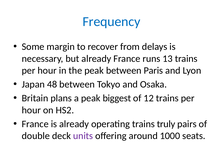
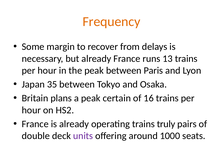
Frequency colour: blue -> orange
48: 48 -> 35
biggest: biggest -> certain
12: 12 -> 16
